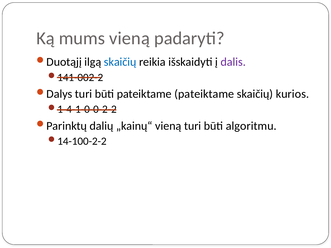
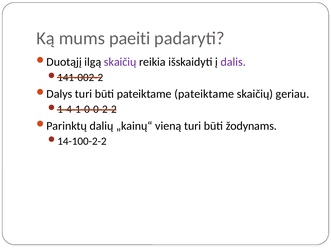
mums vieną: vieną -> paeiti
skaičių at (120, 62) colour: blue -> purple
kurios: kurios -> geriau
algoritmu: algoritmu -> žodynams
